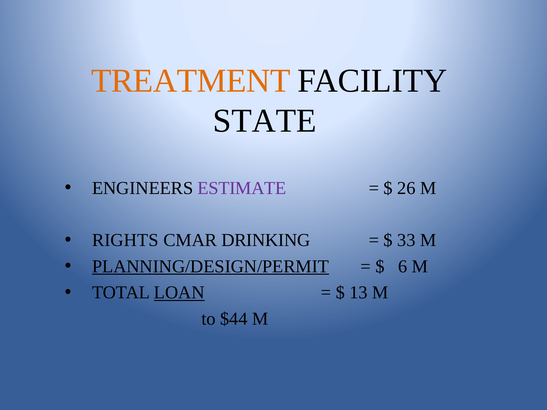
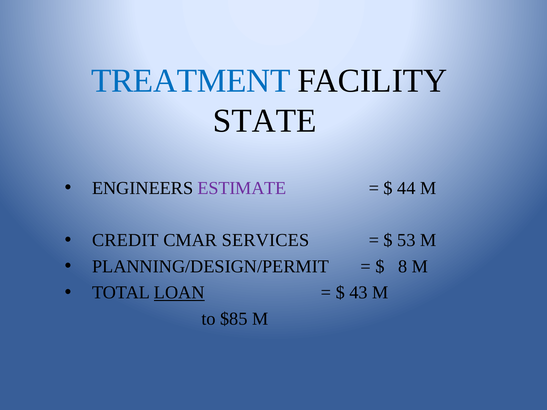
TREATMENT colour: orange -> blue
26: 26 -> 44
RIGHTS: RIGHTS -> CREDIT
DRINKING: DRINKING -> SERVICES
33: 33 -> 53
PLANNING/DESIGN/PERMIT underline: present -> none
6: 6 -> 8
13: 13 -> 43
$44: $44 -> $85
